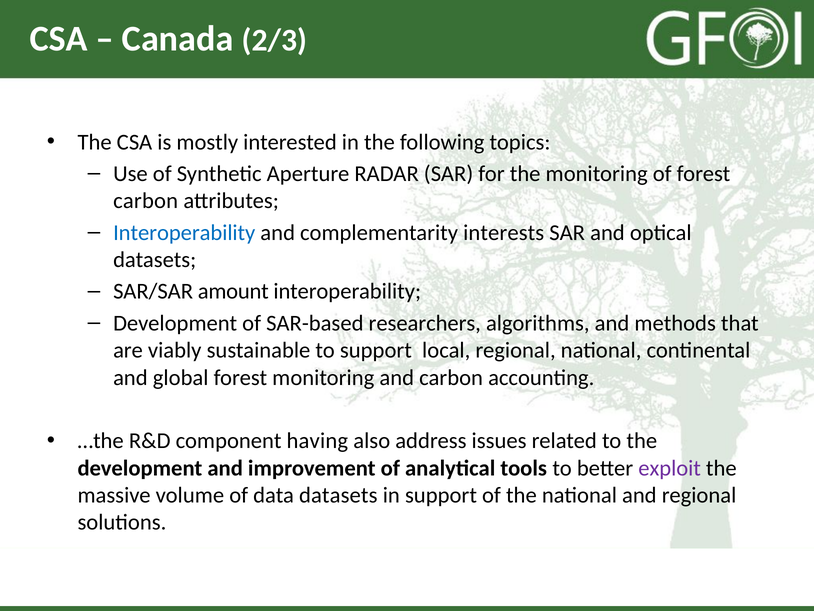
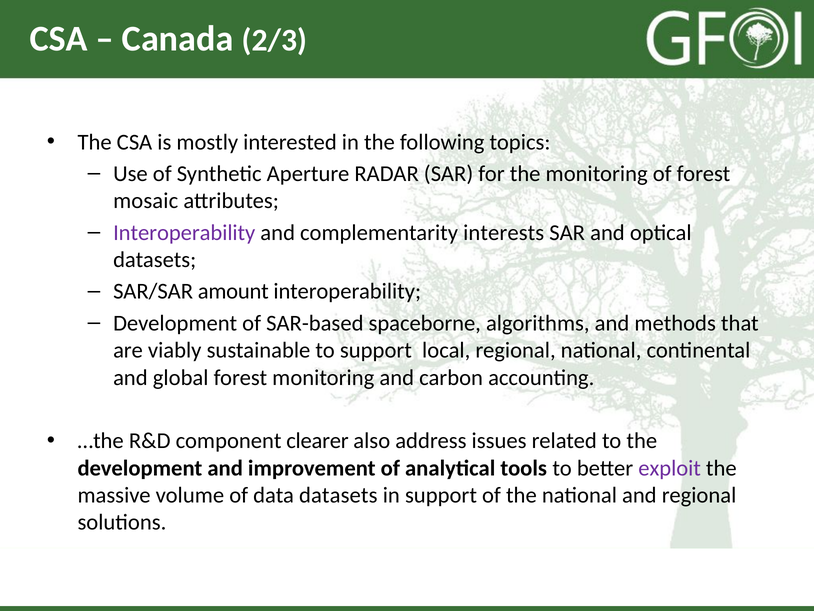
carbon at (146, 201): carbon -> mosaic
Interoperability at (184, 232) colour: blue -> purple
researchers: researchers -> spaceborne
having: having -> clearer
